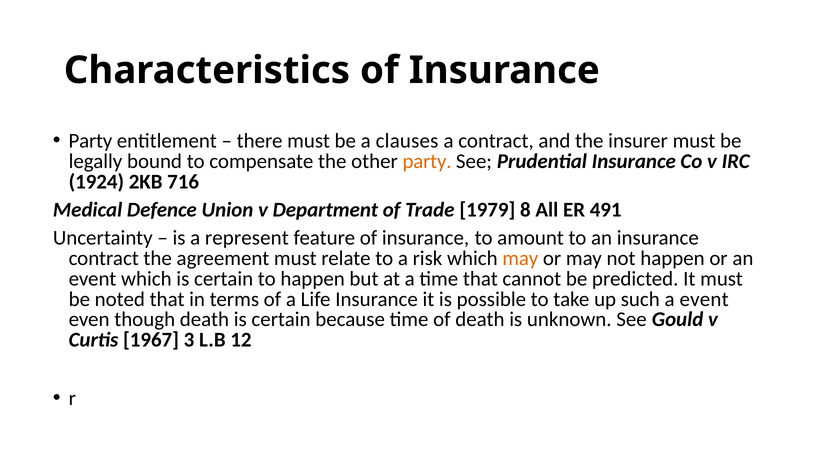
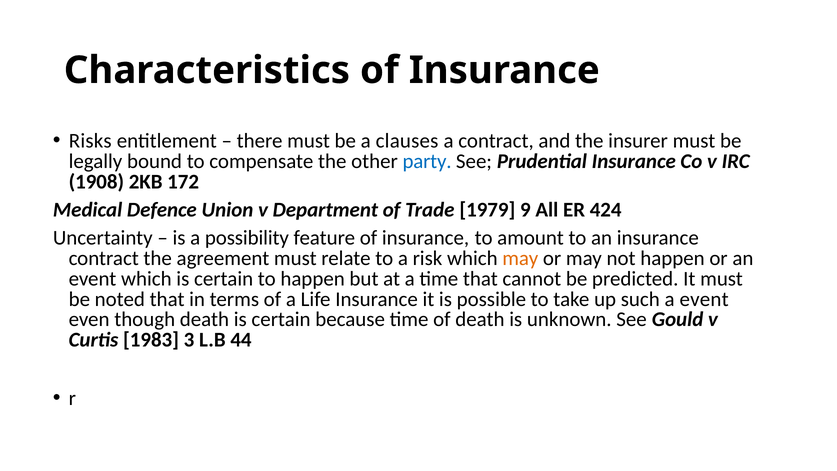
Party at (90, 141): Party -> Risks
party at (427, 161) colour: orange -> blue
1924: 1924 -> 1908
716: 716 -> 172
8: 8 -> 9
491: 491 -> 424
represent: represent -> possibility
1967: 1967 -> 1983
12: 12 -> 44
